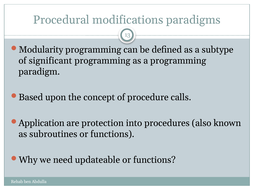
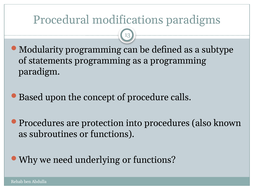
significant: significant -> statements
Application at (42, 123): Application -> Procedures
updateable: updateable -> underlying
